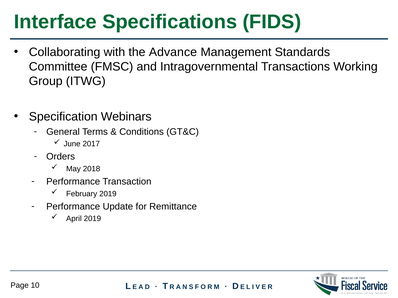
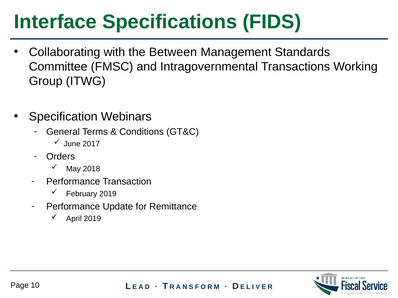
Advance: Advance -> Between
